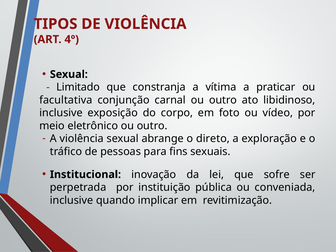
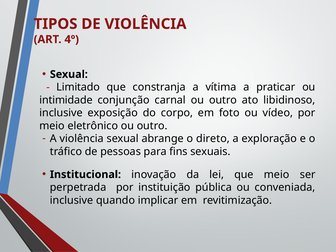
facultativa: facultativa -> intimidade
que sofre: sofre -> meio
